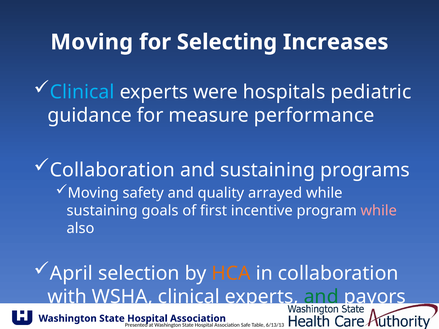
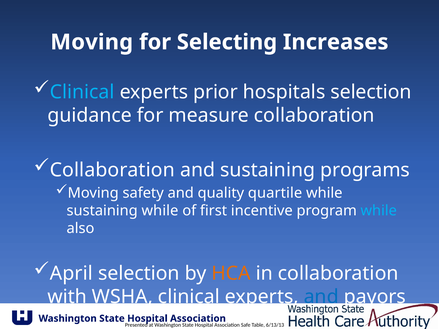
were: were -> prior
hospitals pediatric: pediatric -> selection
measure performance: performance -> collaboration
arrayed: arrayed -> quartile
sustaining goals: goals -> while
while at (379, 211) colour: pink -> light blue
and at (321, 297) colour: green -> blue
